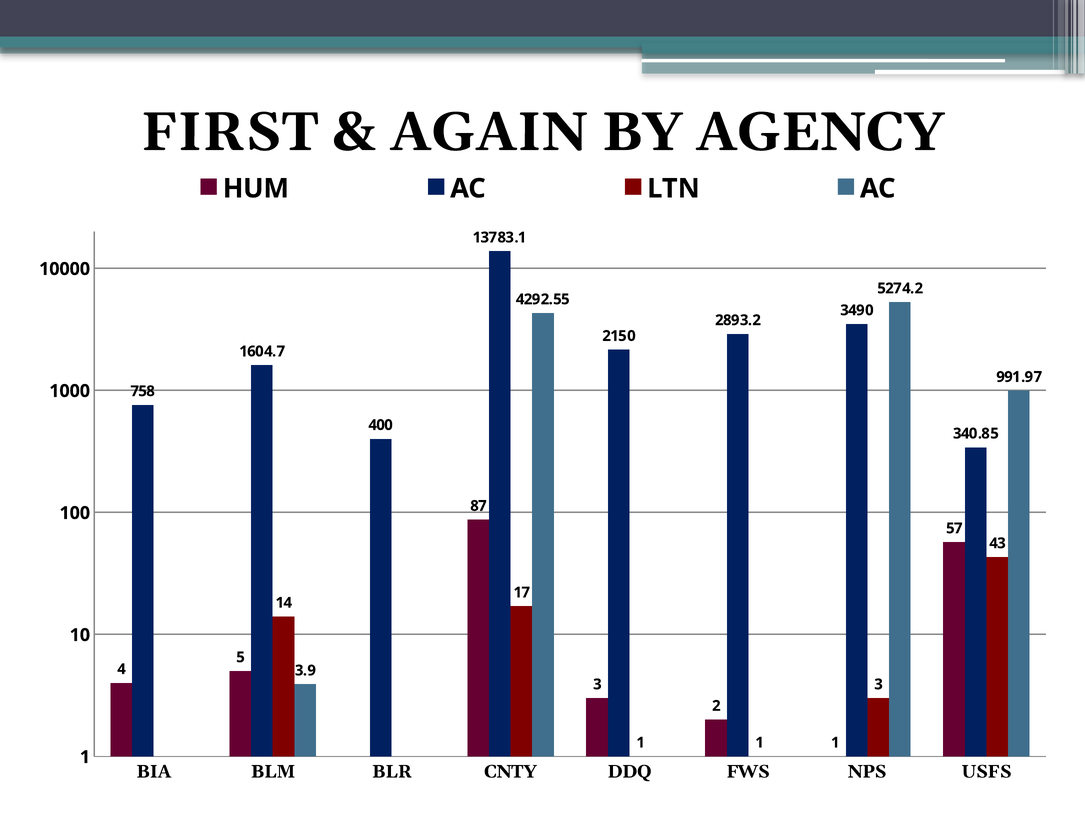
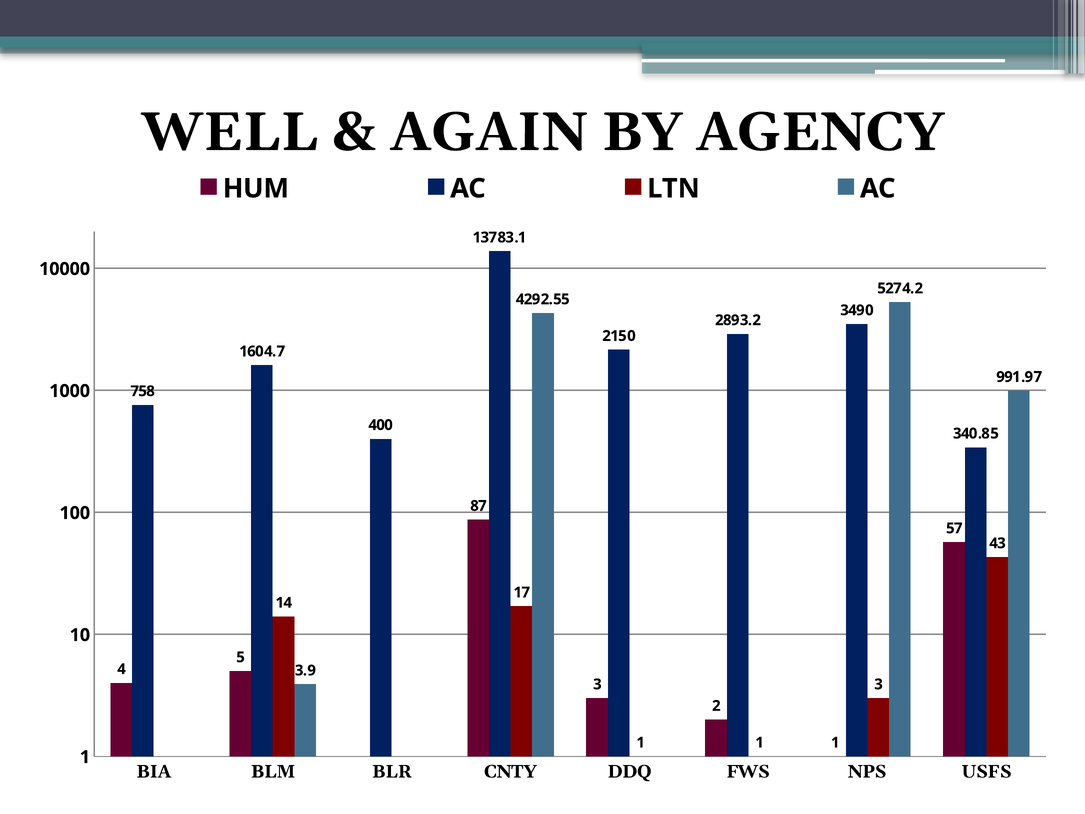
FIRST: FIRST -> WELL
